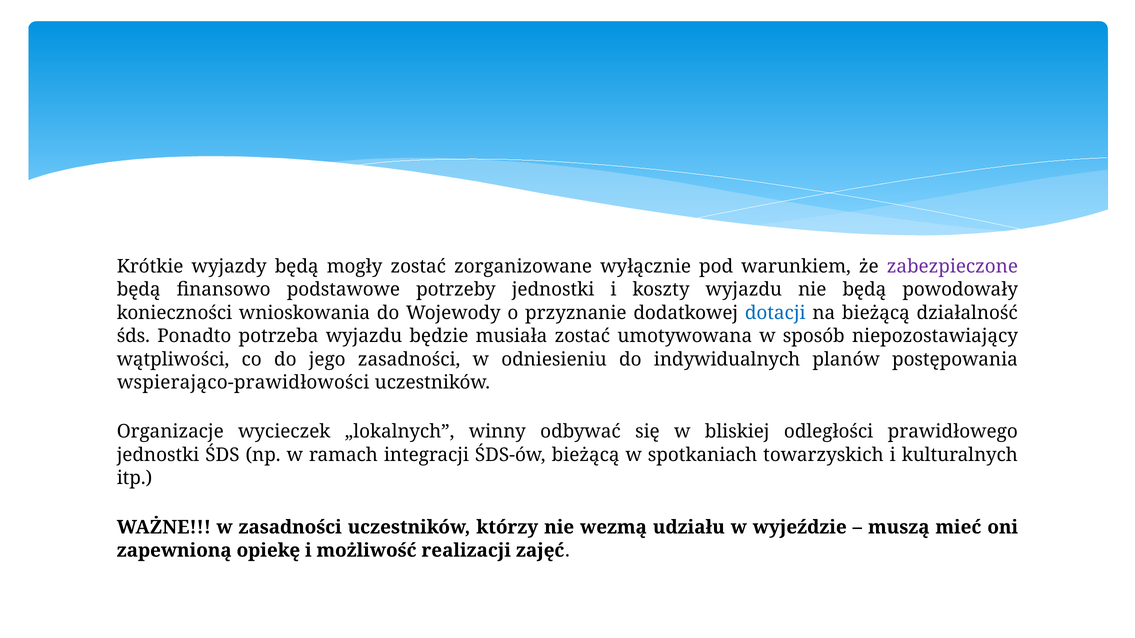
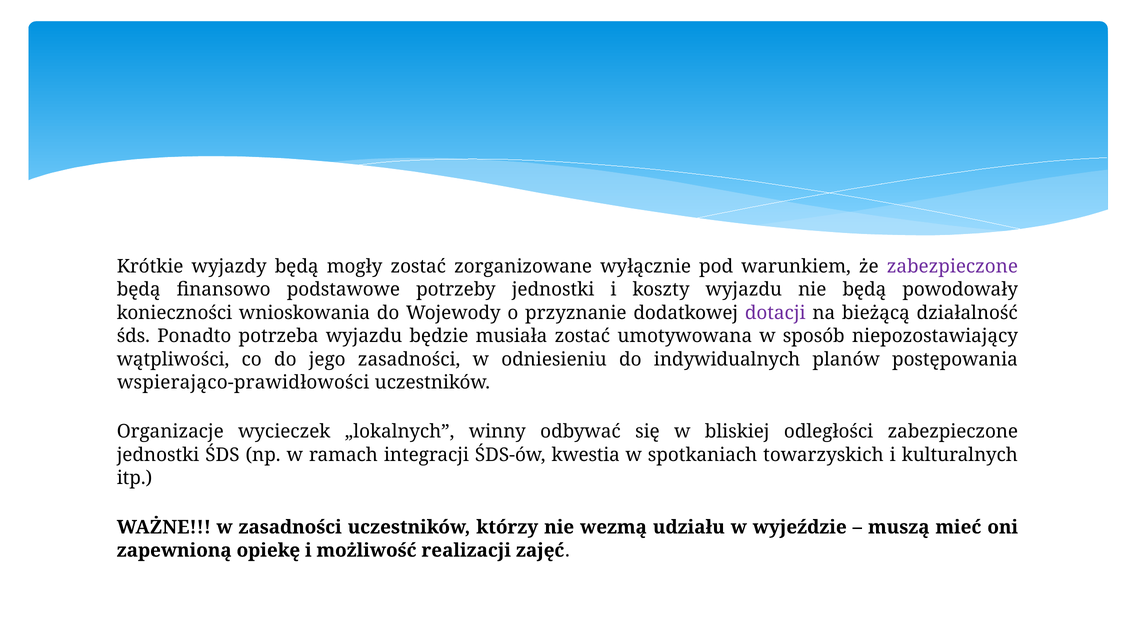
dotacji colour: blue -> purple
odległości prawidłowego: prawidłowego -> zabezpieczone
ŚDS-ów bieżącą: bieżącą -> kwestia
